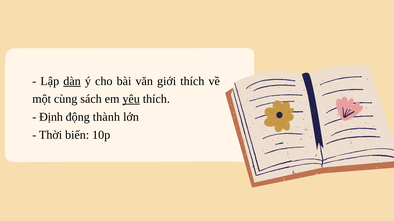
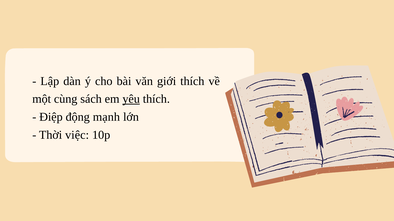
dàn underline: present -> none
Định: Định -> Điệp
thành: thành -> mạnh
biến: biến -> việc
